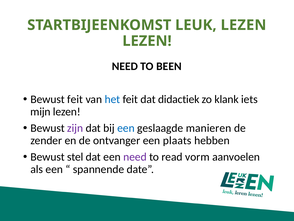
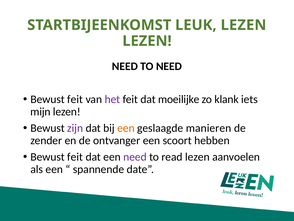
TO BEEN: BEEN -> NEED
het colour: blue -> purple
didactiek: didactiek -> moeilijke
een at (126, 128) colour: blue -> orange
plaats: plaats -> scoort
stel at (75, 157): stel -> feit
read vorm: vorm -> lezen
